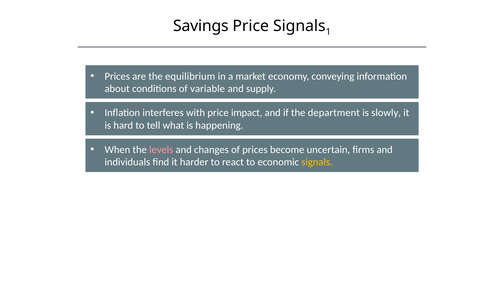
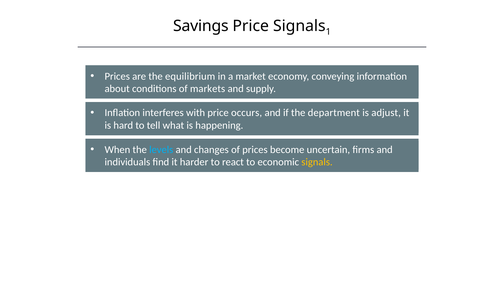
variable: variable -> markets
impact: impact -> occurs
slowly: slowly -> adjust
levels colour: pink -> light blue
